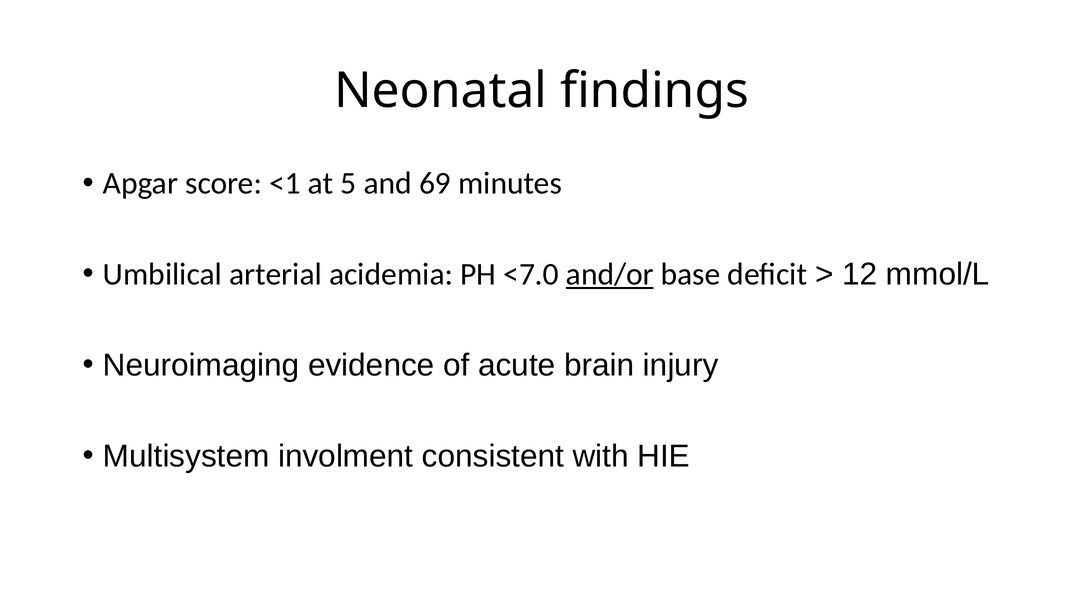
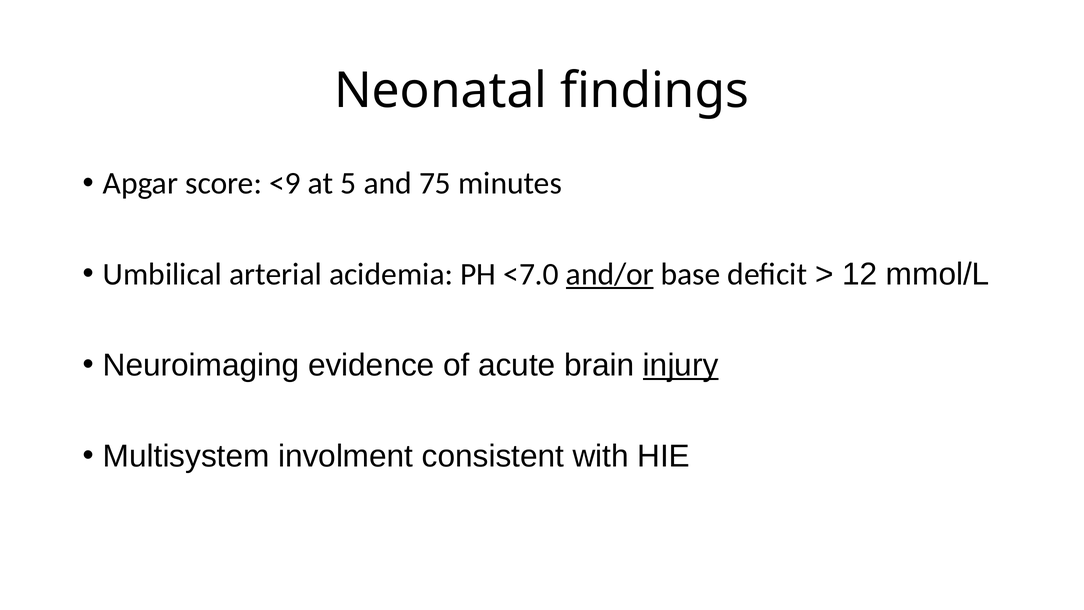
<1: <1 -> <9
69: 69 -> 75
injury underline: none -> present
